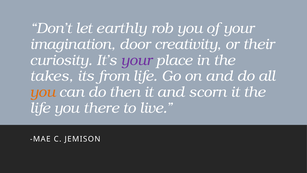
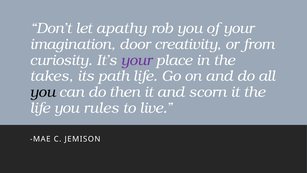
earthly: earthly -> apathy
their: their -> from
from: from -> path
you at (43, 92) colour: orange -> black
there: there -> rules
